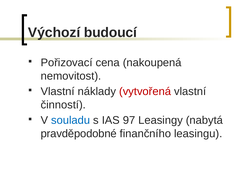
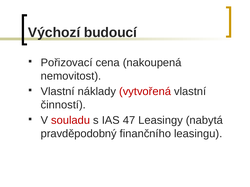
souladu colour: blue -> red
97: 97 -> 47
pravděpodobné: pravděpodobné -> pravděpodobný
